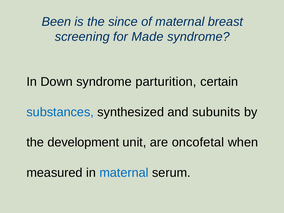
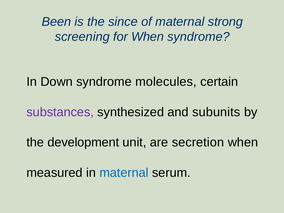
breast: breast -> strong
for Made: Made -> When
parturition: parturition -> molecules
substances colour: blue -> purple
oncofetal: oncofetal -> secretion
